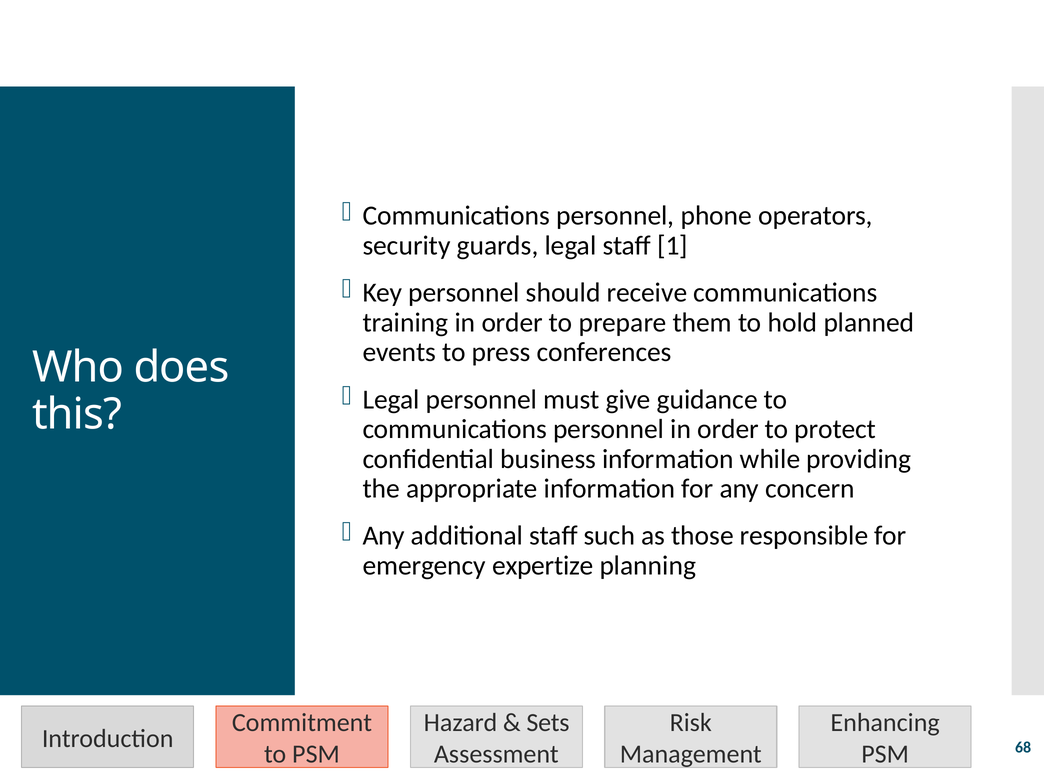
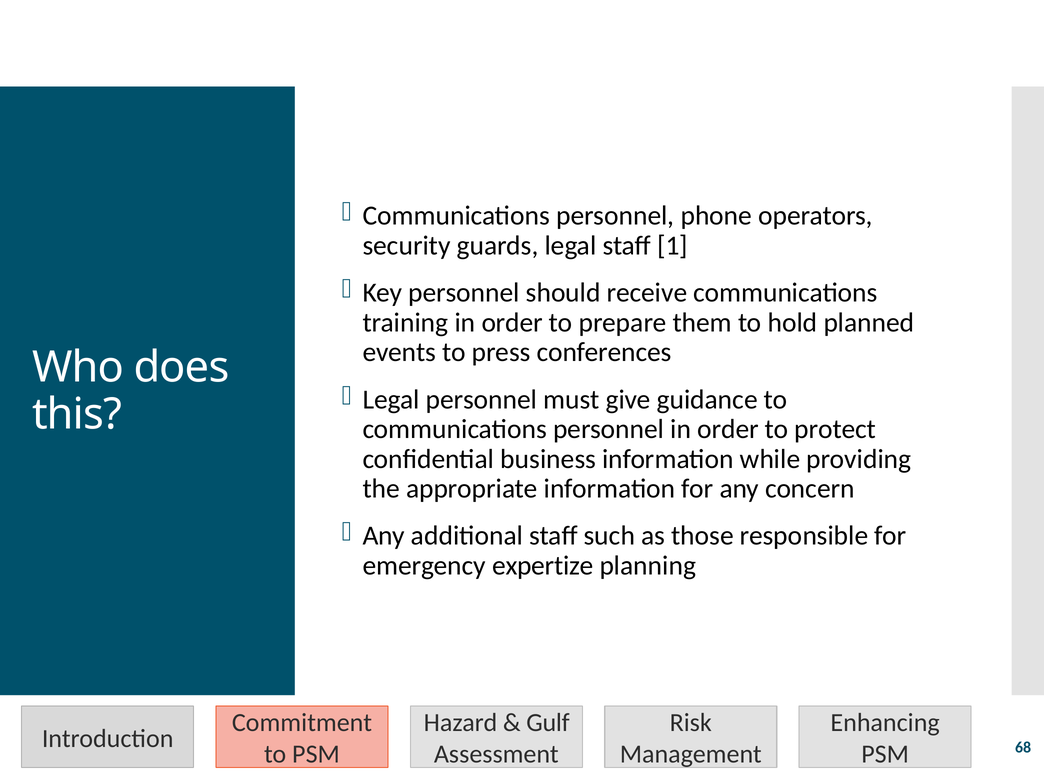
Sets: Sets -> Gulf
